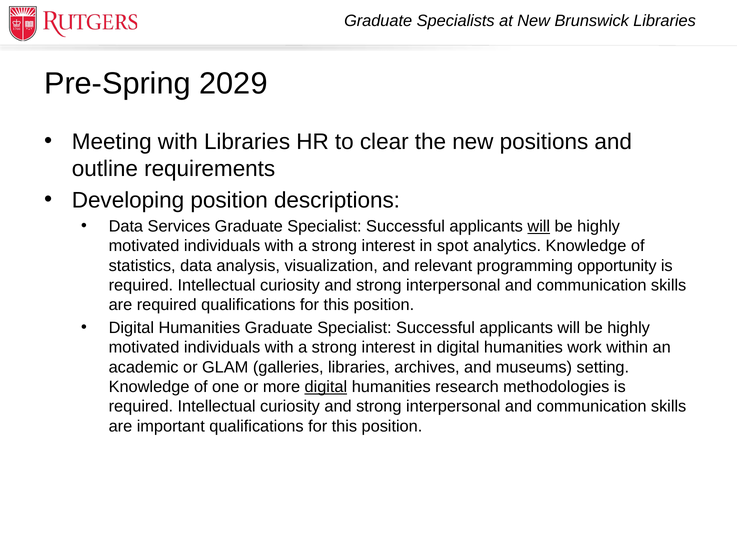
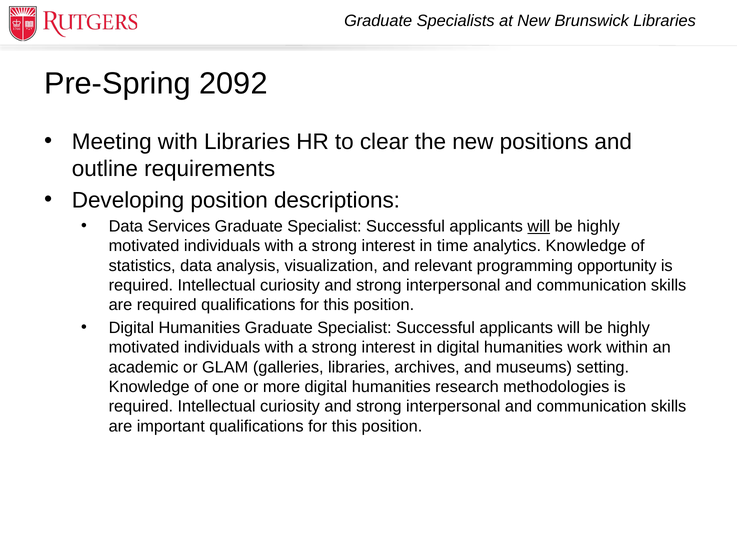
2029: 2029 -> 2092
spot: spot -> time
digital at (326, 387) underline: present -> none
